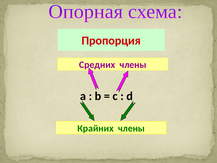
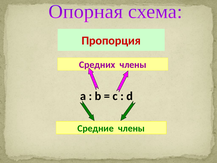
Крайних: Крайних -> Средние
